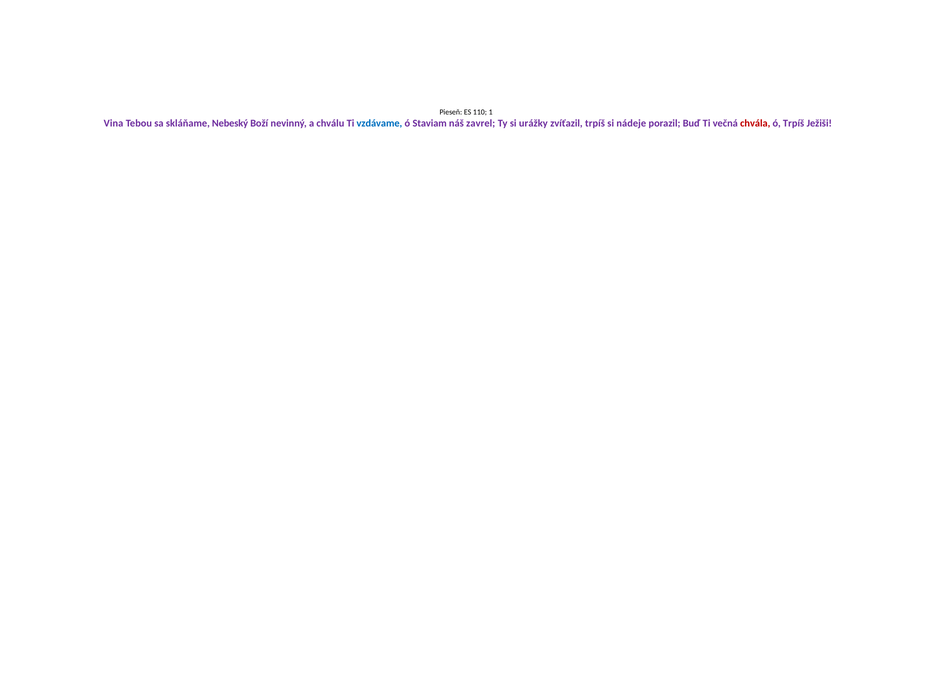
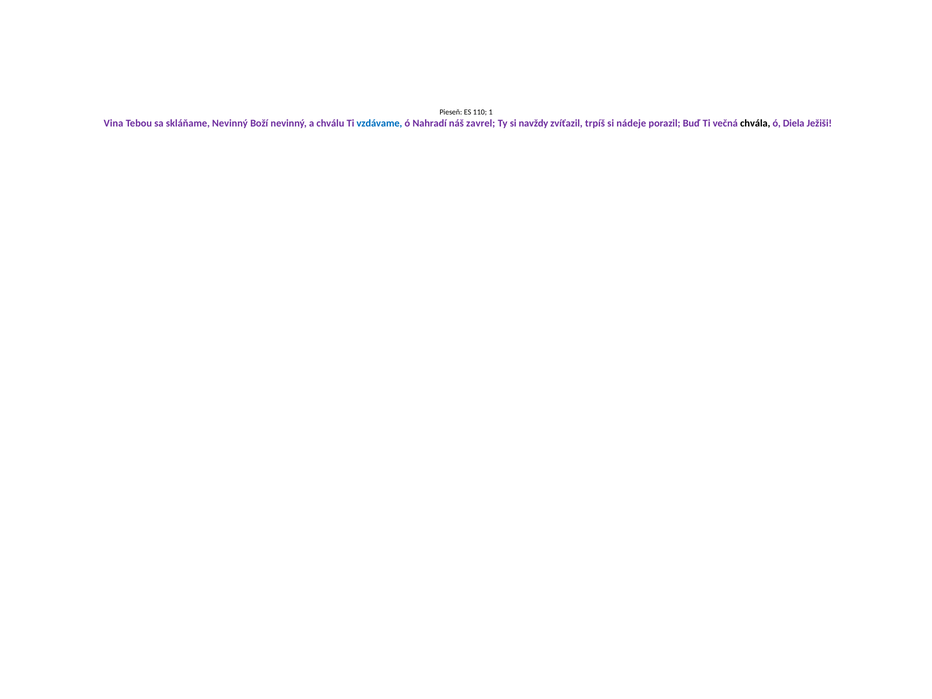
skláňame Nebeský: Nebeský -> Nevinný
Staviam: Staviam -> Nahradí
urážky: urážky -> navždy
chvála colour: red -> black
ó Trpíš: Trpíš -> Diela
